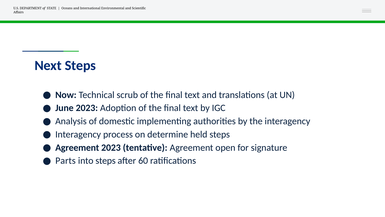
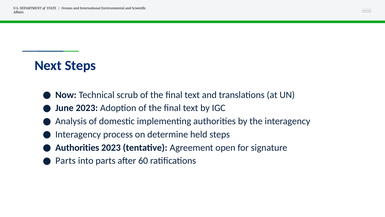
Agreement at (77, 147): Agreement -> Authorities
into steps: steps -> parts
